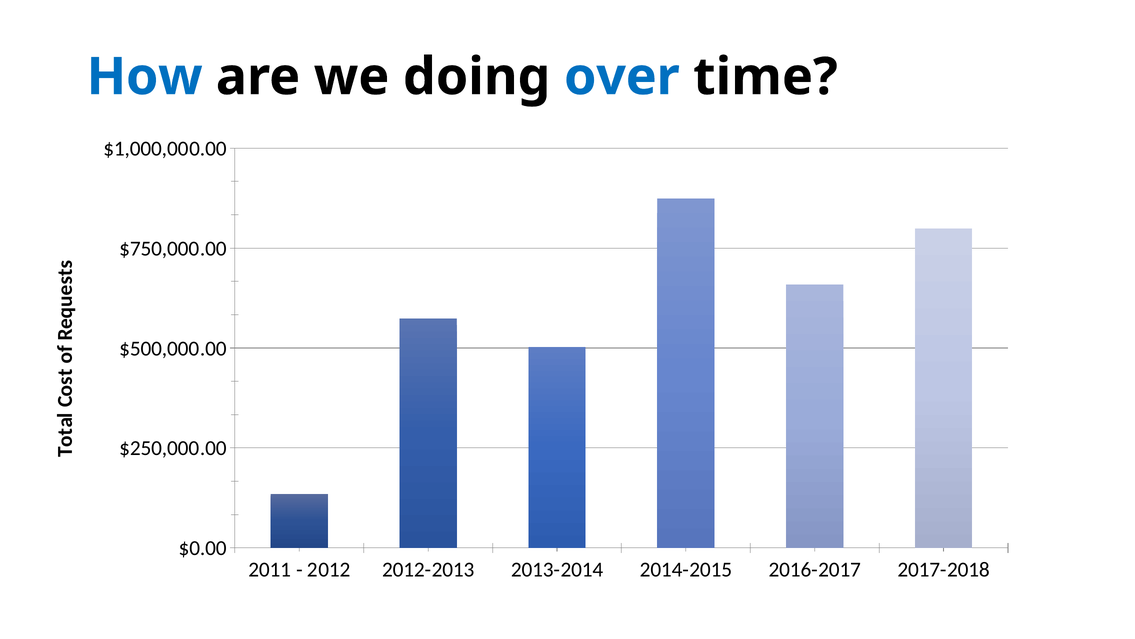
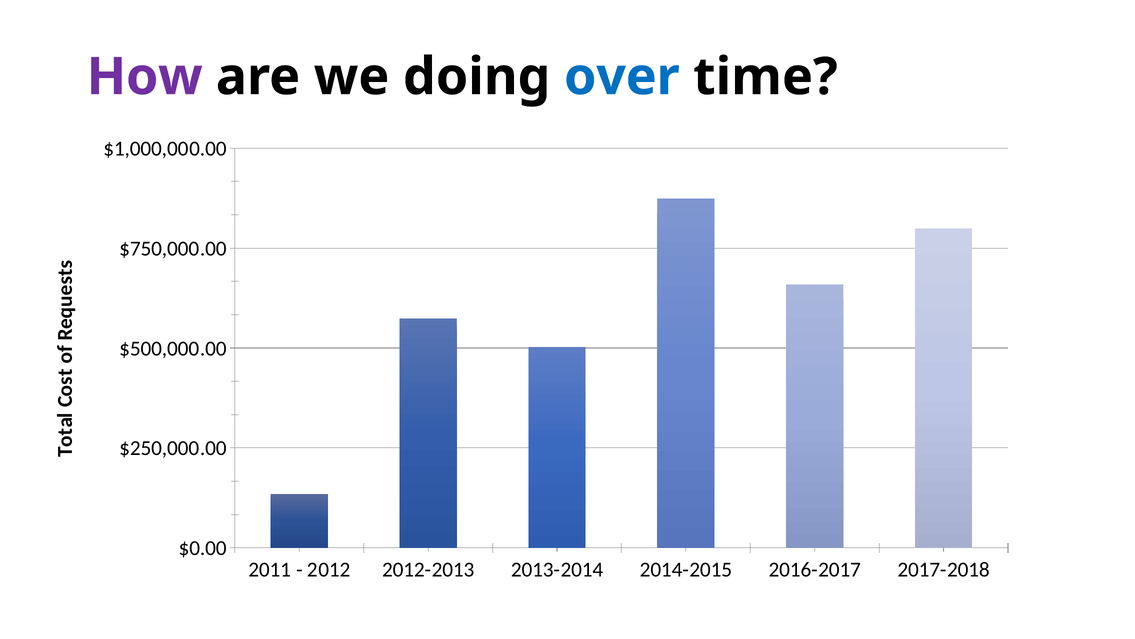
How colour: blue -> purple
